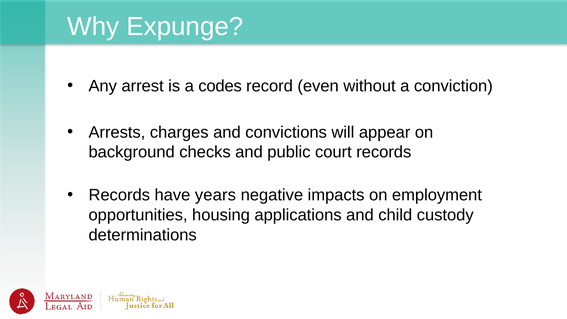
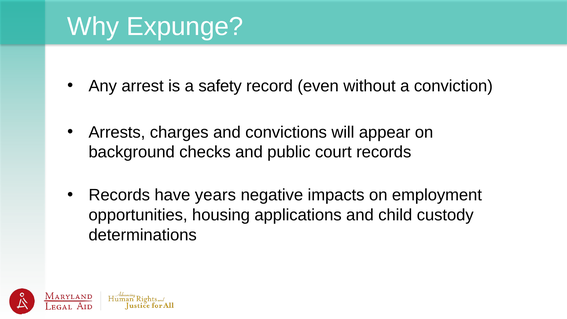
codes: codes -> safety
